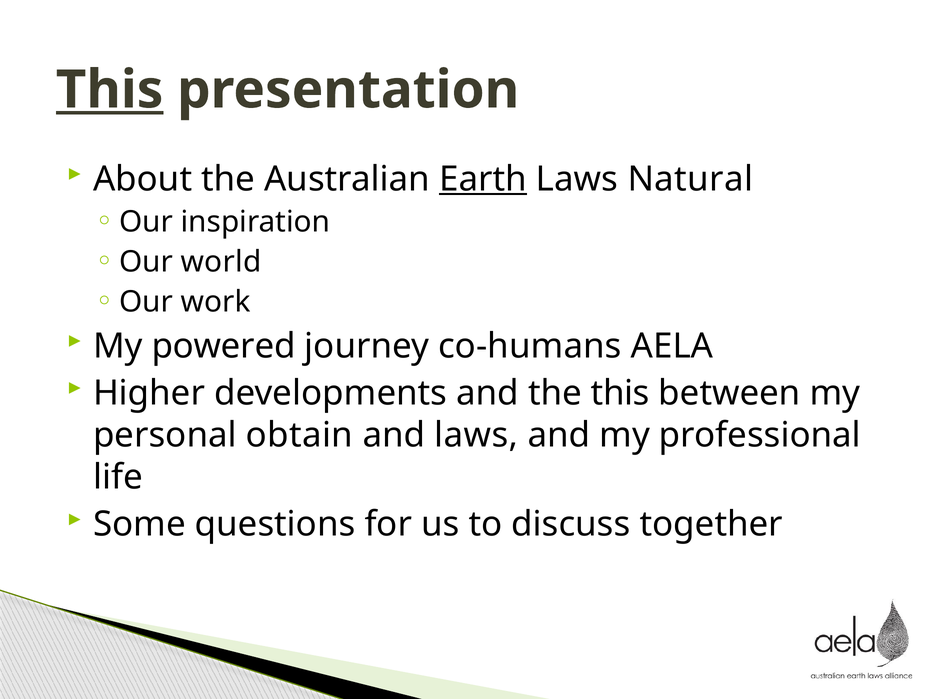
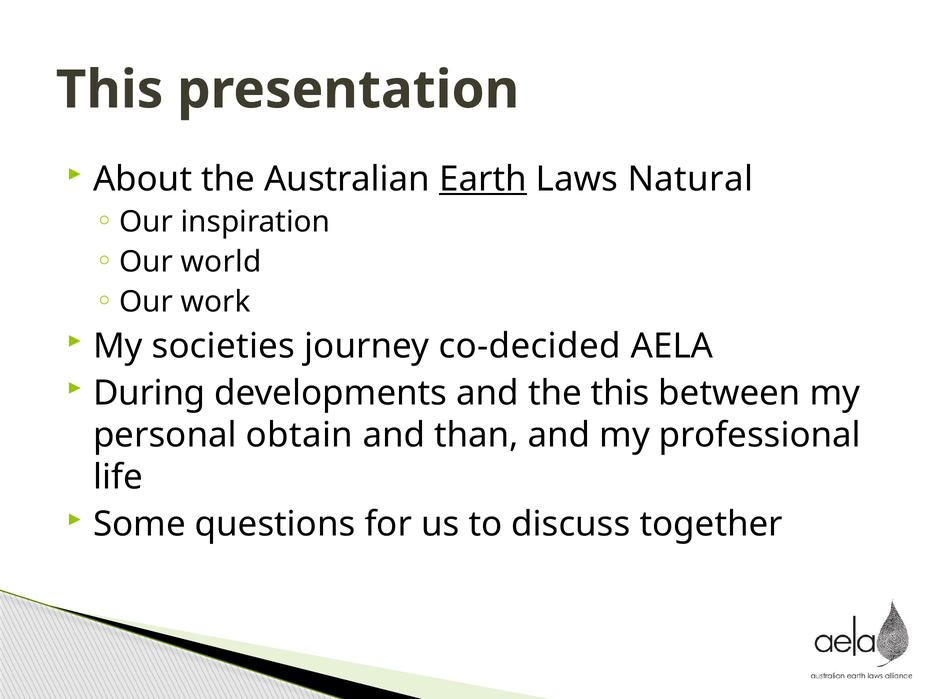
This at (110, 90) underline: present -> none
powered: powered -> societies
co-humans: co-humans -> co-decided
Higher: Higher -> During
and laws: laws -> than
